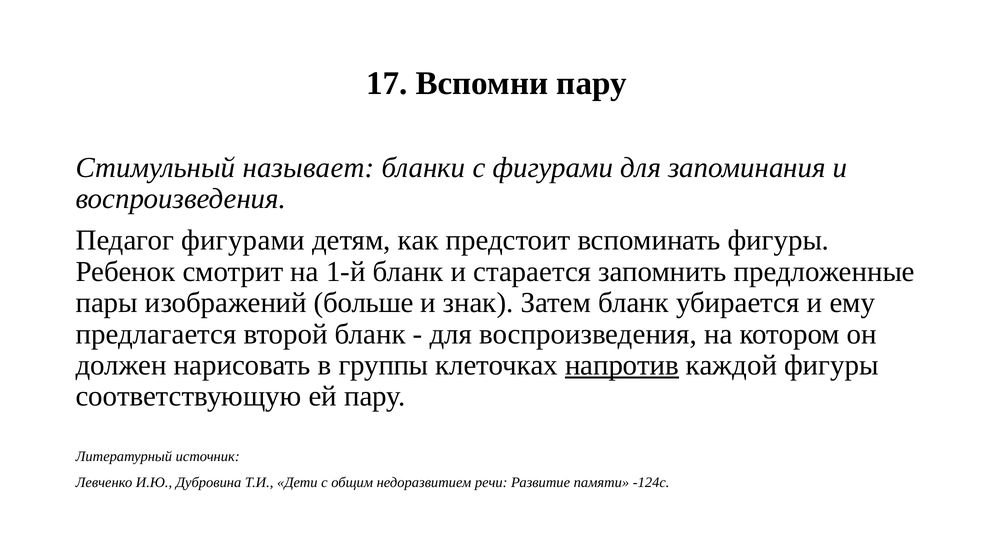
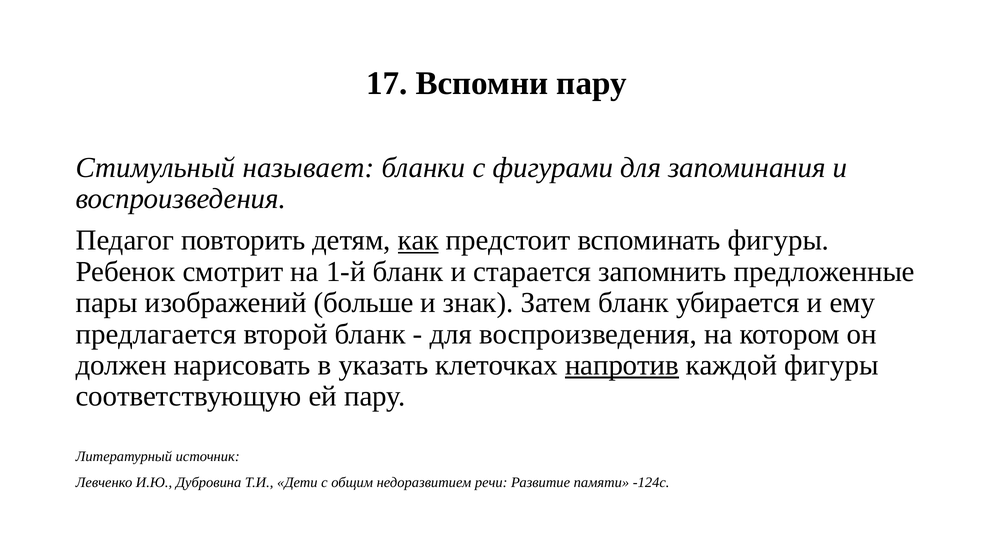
Педагог фигурами: фигурами -> повторить
как underline: none -> present
группы: группы -> указать
